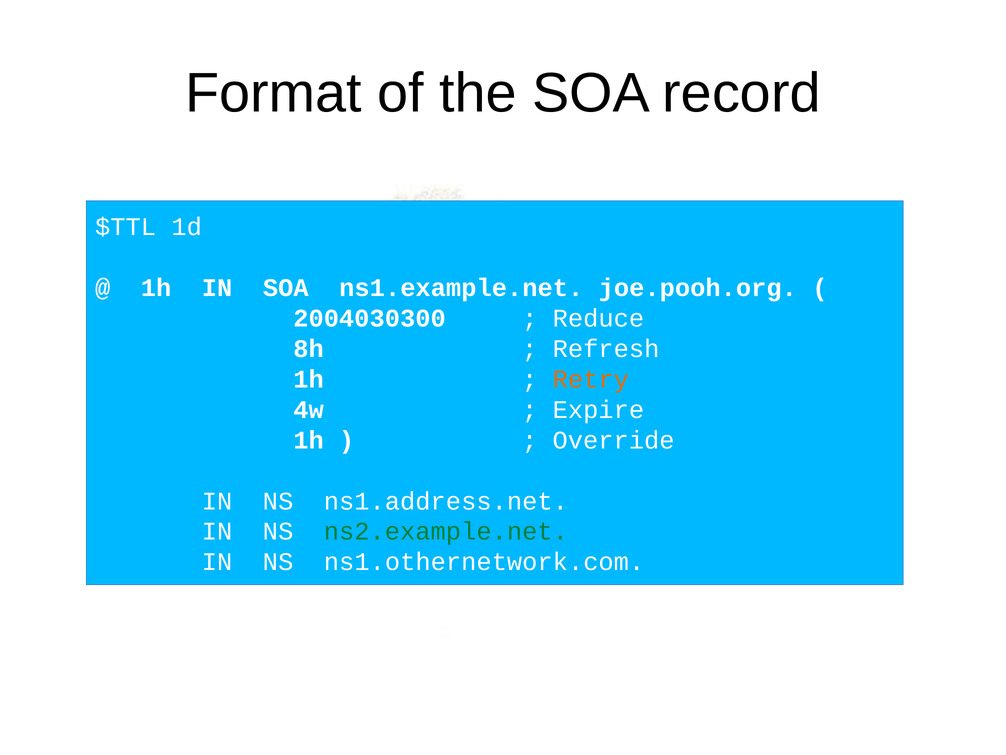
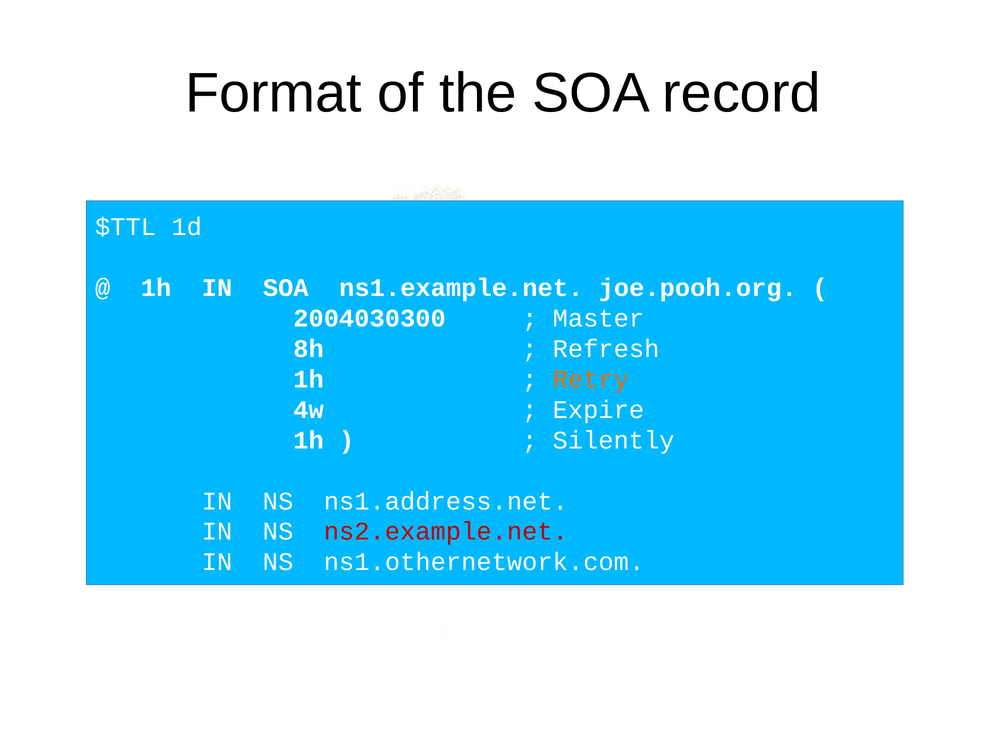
Reduce: Reduce -> Master
Override: Override -> Silently
ns2.example.net colour: green -> red
